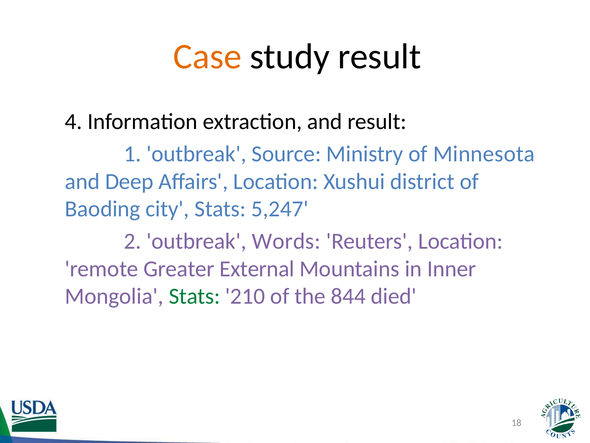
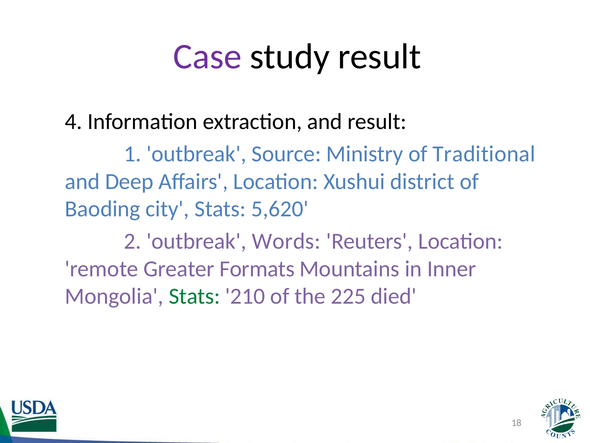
Case colour: orange -> purple
Minnesota: Minnesota -> Traditional
5,247: 5,247 -> 5,620
External: External -> Formats
844: 844 -> 225
